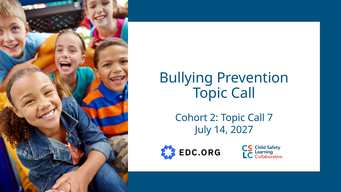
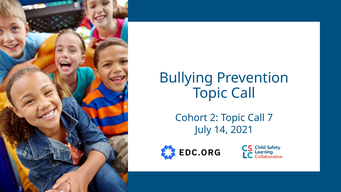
2027: 2027 -> 2021
